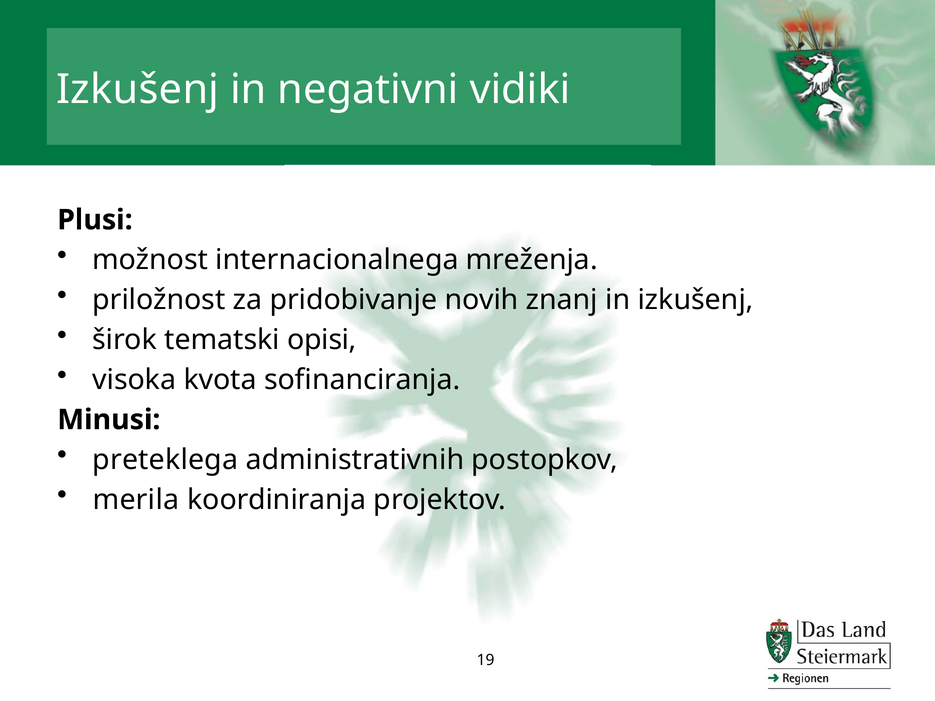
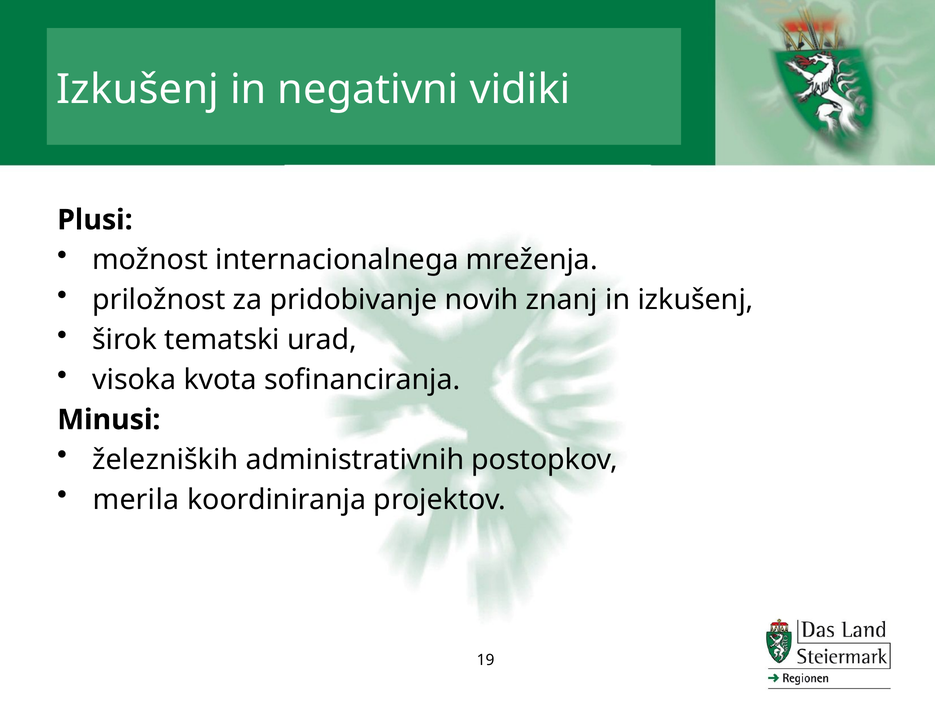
opisi: opisi -> urad
preteklega: preteklega -> železniških
